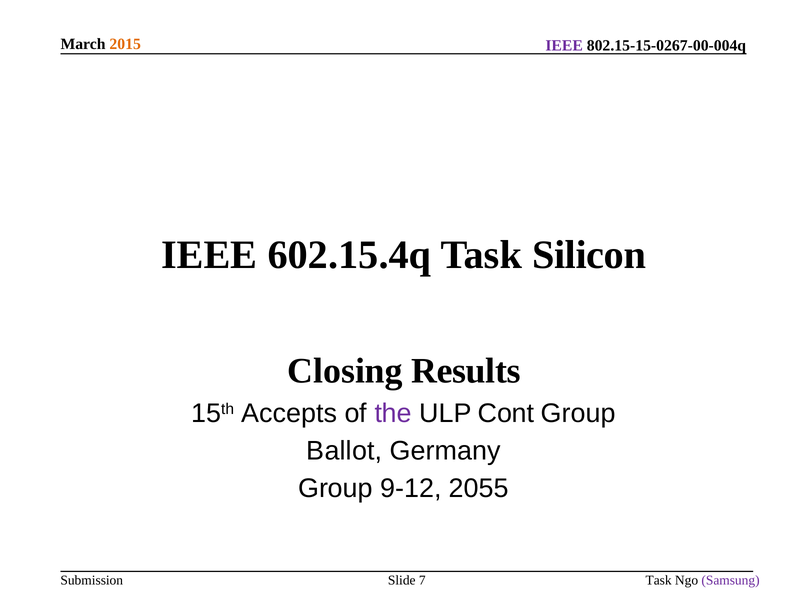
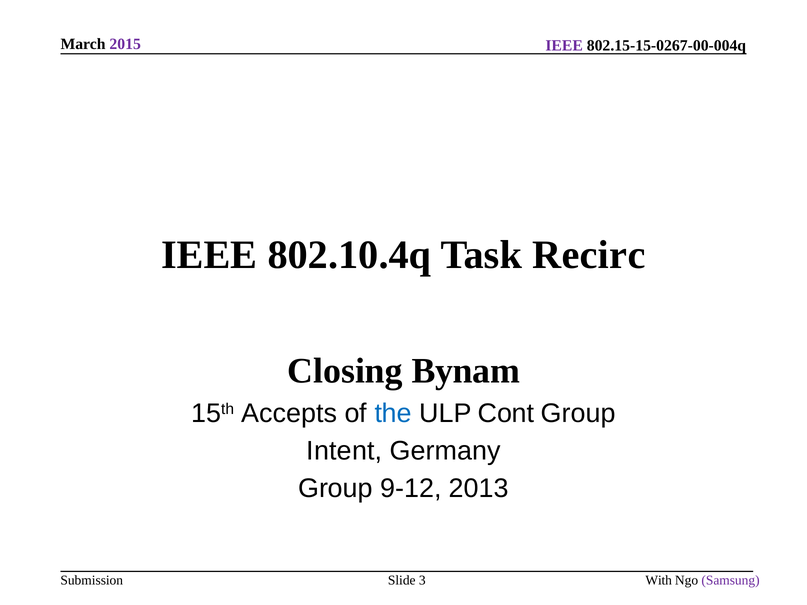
2015 colour: orange -> purple
602.15.4q: 602.15.4q -> 802.10.4q
Silicon: Silicon -> Recirc
Results: Results -> Bynam
the colour: purple -> blue
Ballot: Ballot -> Intent
2055: 2055 -> 2013
Task at (659, 580): Task -> With
7: 7 -> 3
